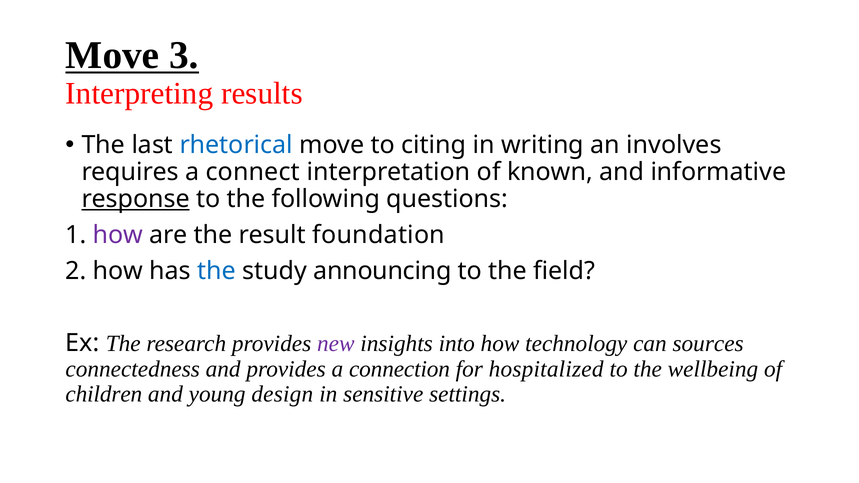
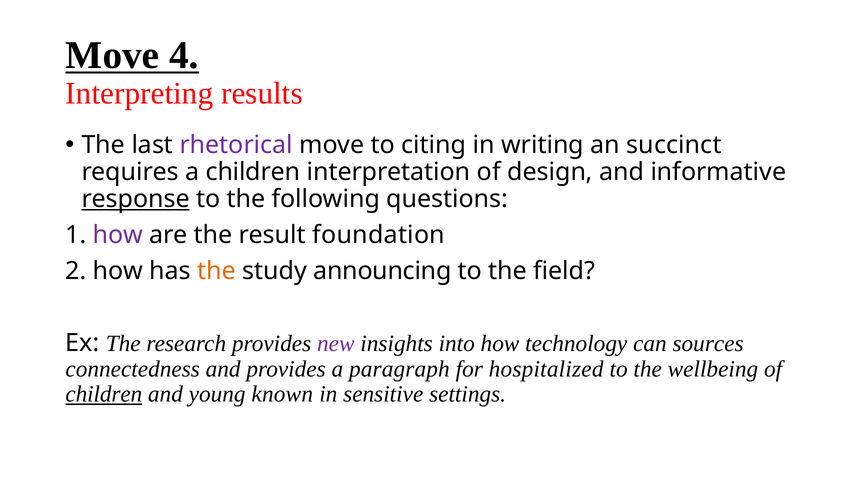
3: 3 -> 4
rhetorical colour: blue -> purple
involves: involves -> succinct
a connect: connect -> children
known: known -> design
the at (217, 271) colour: blue -> orange
connection: connection -> paragraph
children at (104, 394) underline: none -> present
design: design -> known
